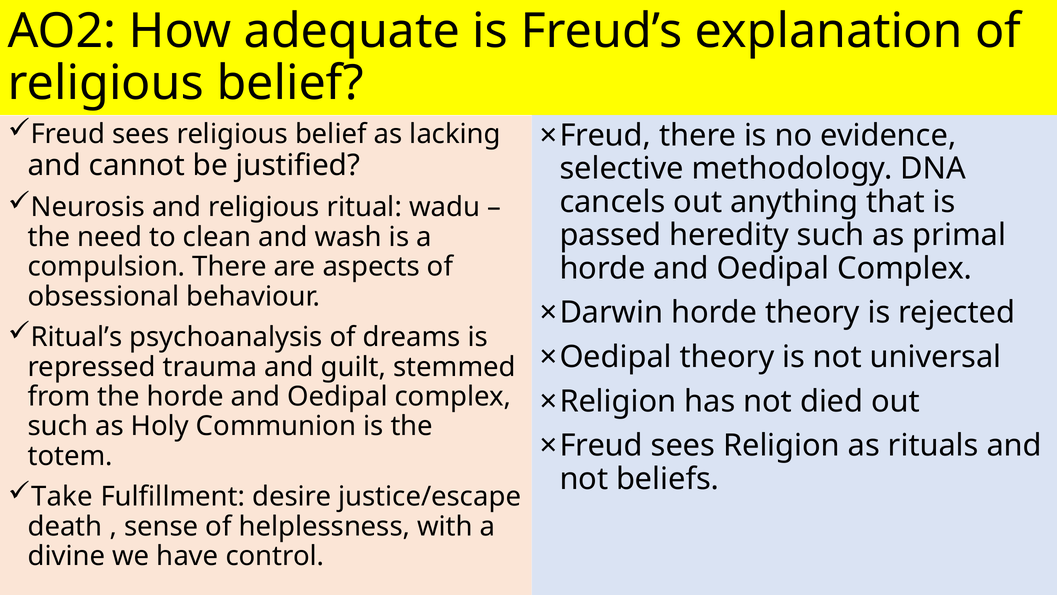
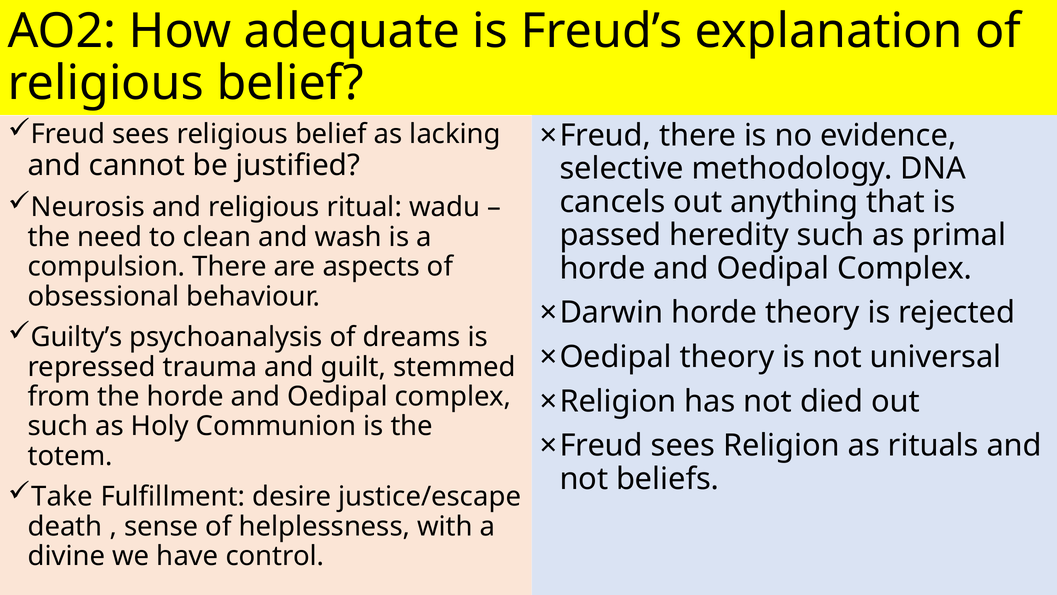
Ritual’s: Ritual’s -> Guilty’s
